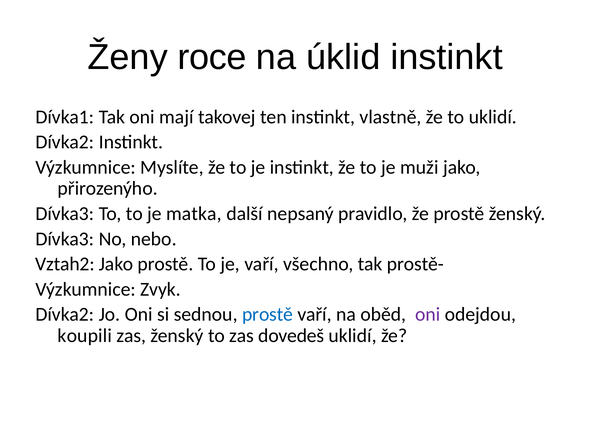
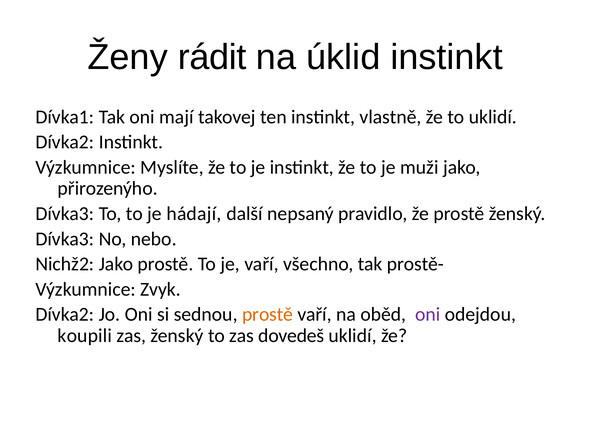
roce: roce -> rádit
matka: matka -> hádají
Vztah2: Vztah2 -> Nichž2
prostě at (268, 315) colour: blue -> orange
